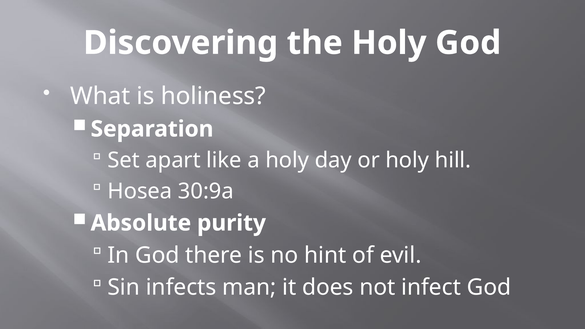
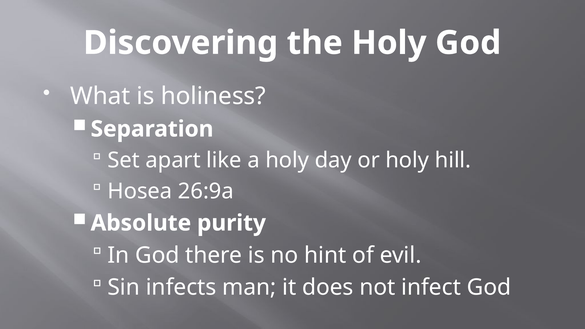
30:9a: 30:9a -> 26:9a
